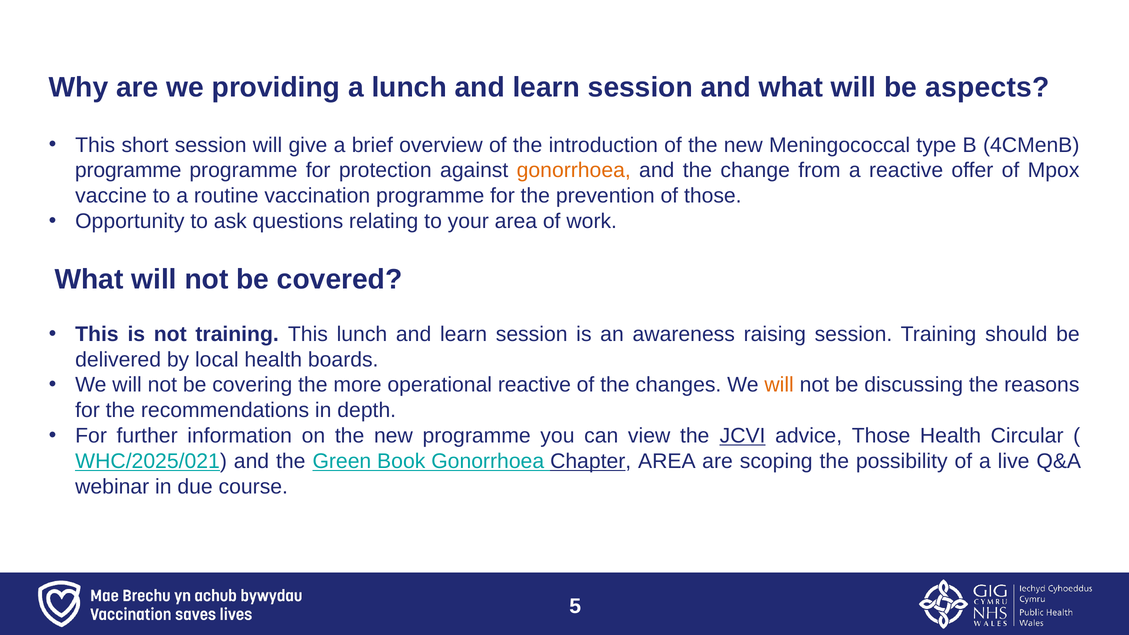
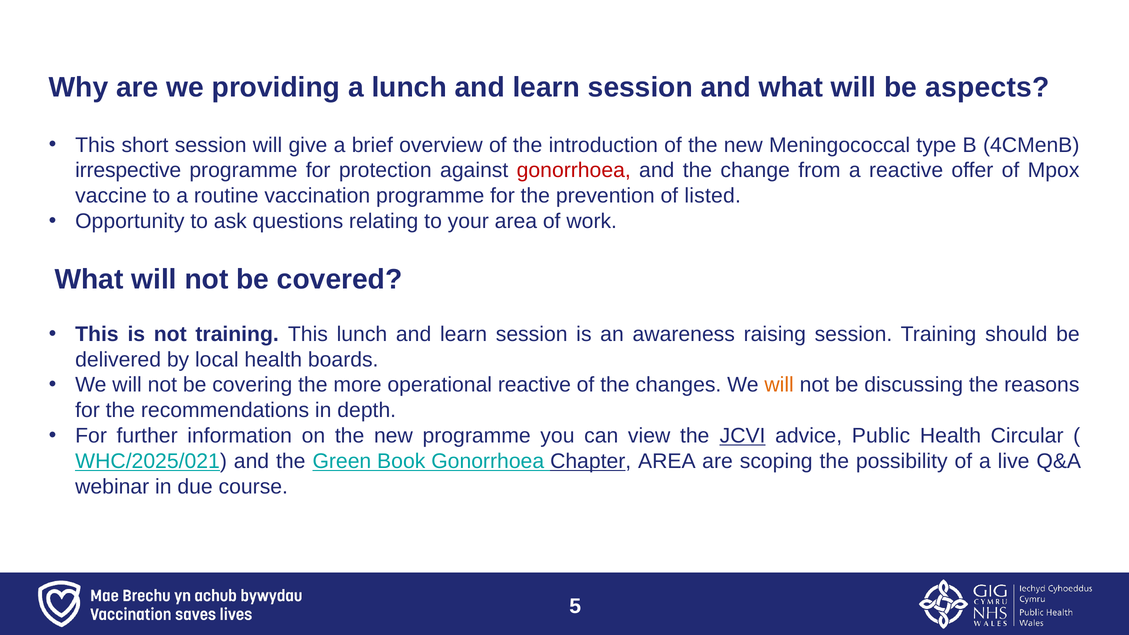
programme at (128, 170): programme -> irrespective
gonorrhoea at (574, 170) colour: orange -> red
of those: those -> listed
advice Those: Those -> Public
